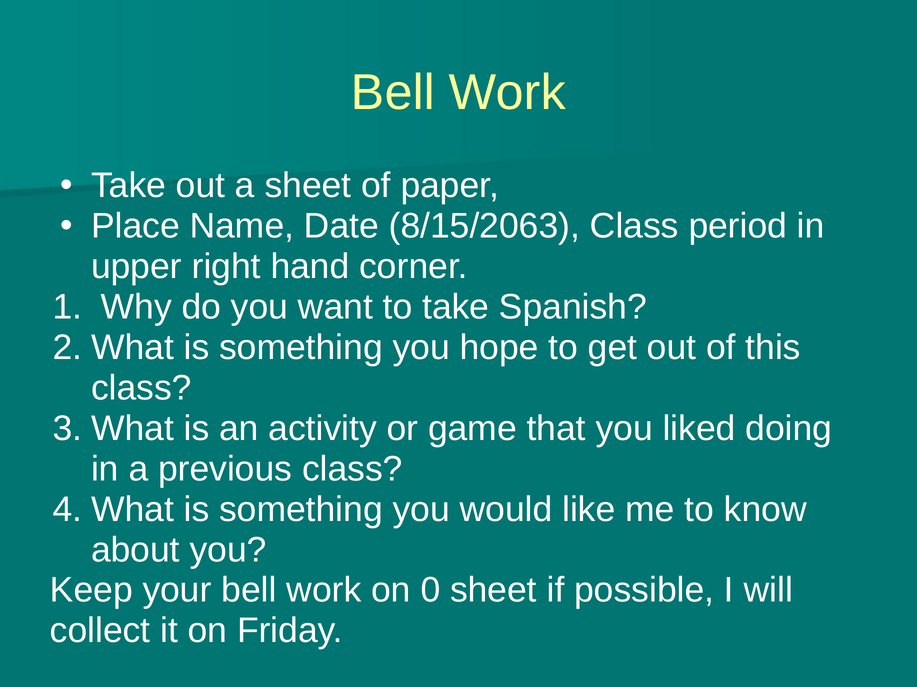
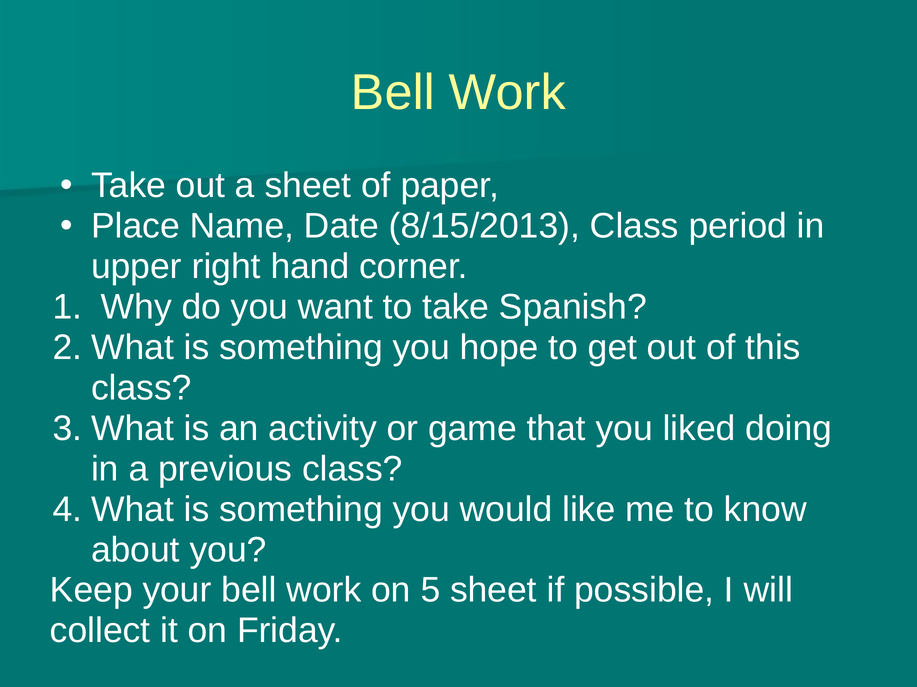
8/15/2063: 8/15/2063 -> 8/15/2013
0: 0 -> 5
